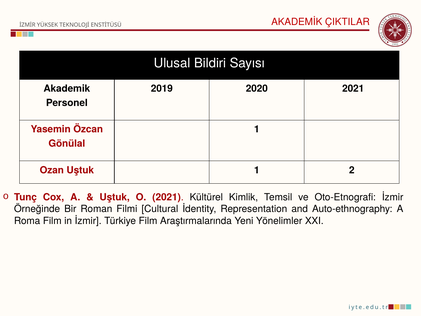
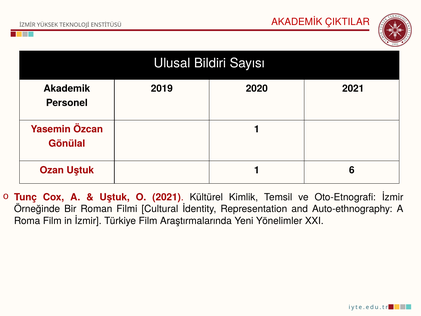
2: 2 -> 6
